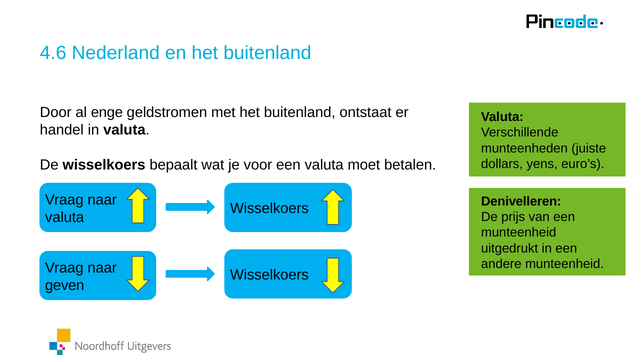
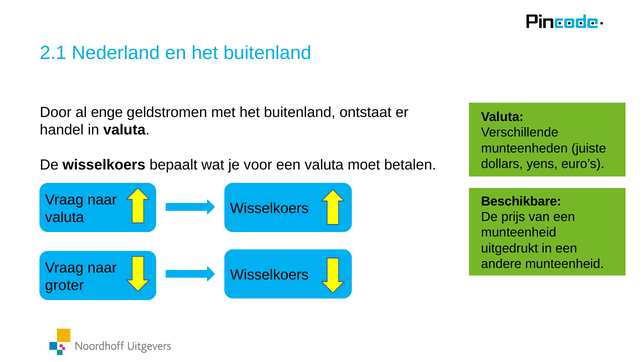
4.6: 4.6 -> 2.1
Denivelleren: Denivelleren -> Beschikbare
geven: geven -> groter
